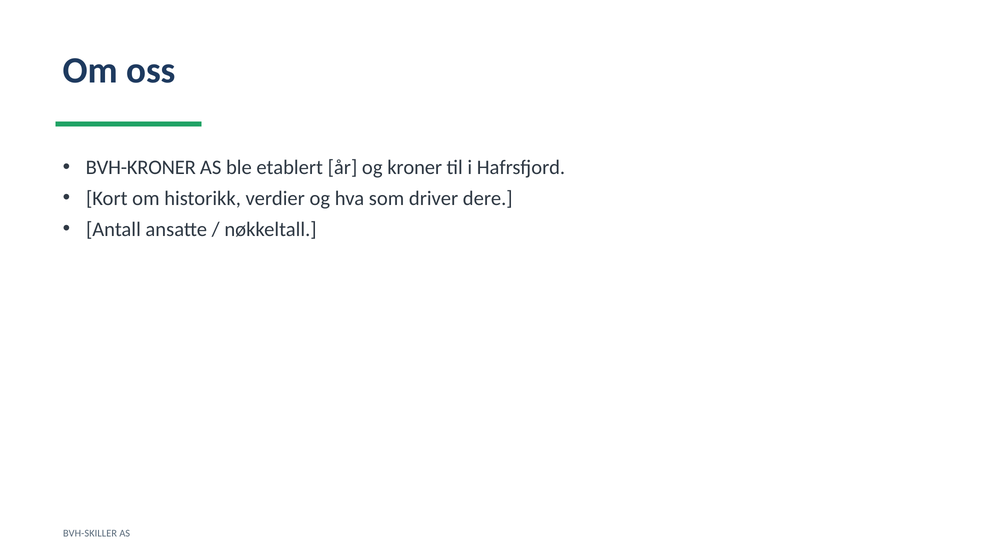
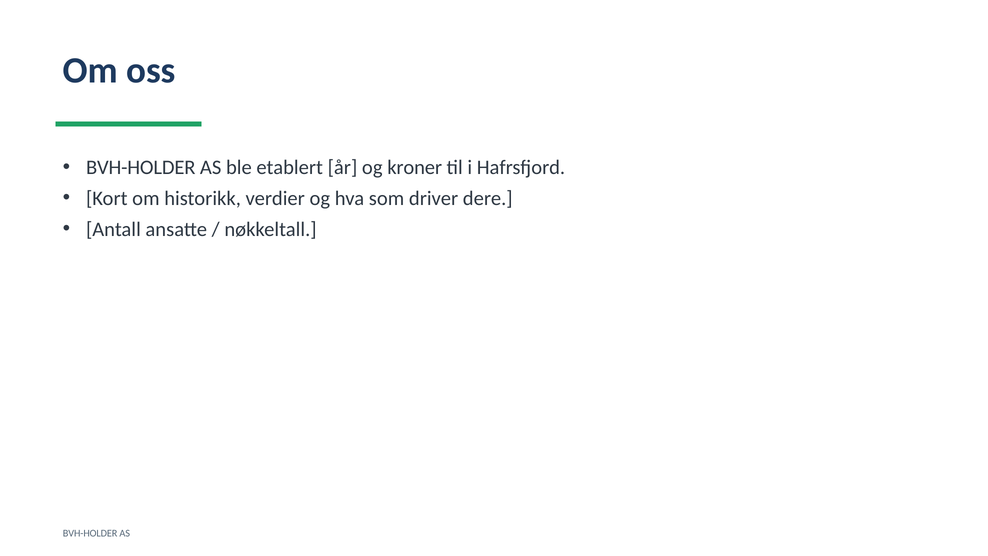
BVH-KRONER at (141, 167): BVH-KRONER -> BVH-HOLDER
BVH-SKILLER at (90, 533): BVH-SKILLER -> BVH-HOLDER
